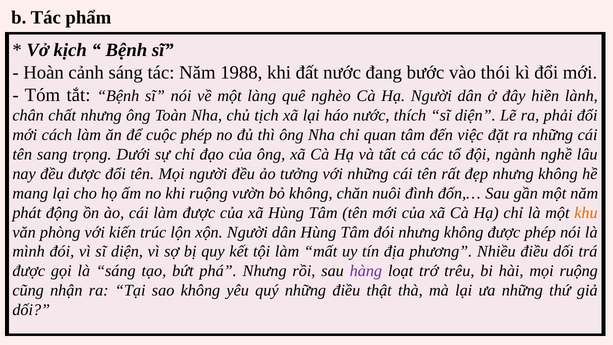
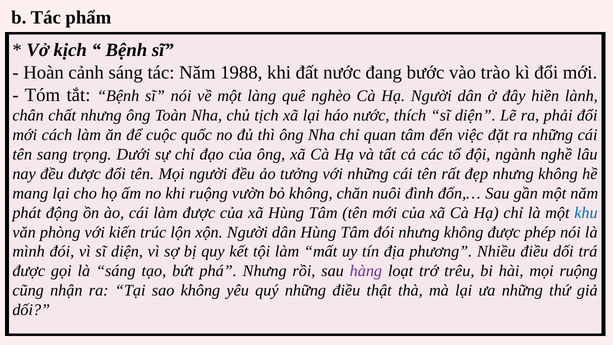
thói: thói -> trào
cuộc phép: phép -> quốc
khu colour: orange -> blue
